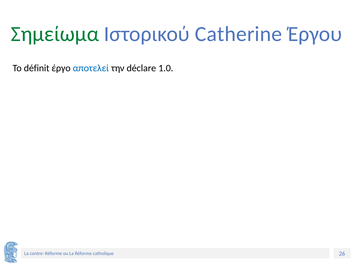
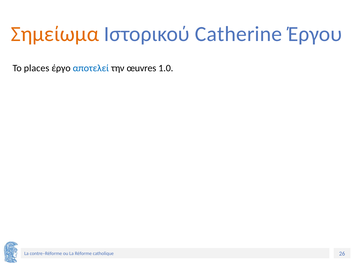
Σημείωμα colour: green -> orange
définit: définit -> places
déclare: déclare -> œuvres
